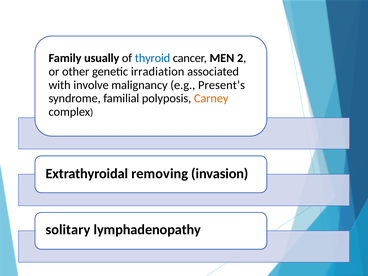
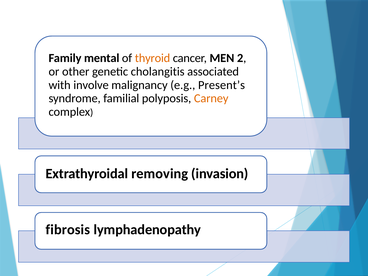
usually: usually -> mental
thyroid colour: blue -> orange
irradiation: irradiation -> cholangitis
solitary: solitary -> fibrosis
